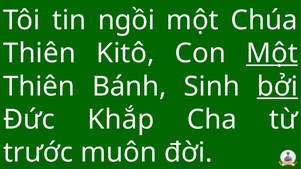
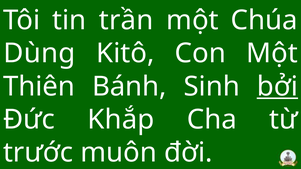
ngồi: ngồi -> trần
Thiên at (39, 53): Thiên -> Dùng
Một at (272, 53) underline: present -> none
